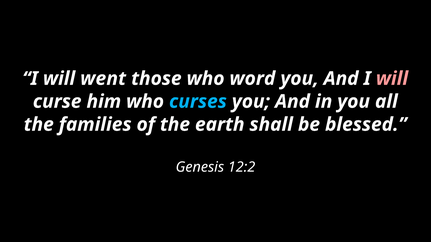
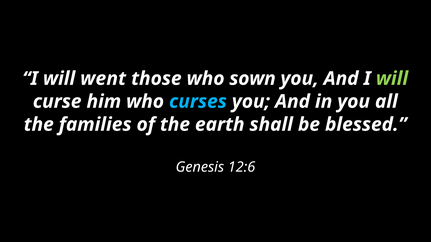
word: word -> sown
will at (392, 79) colour: pink -> light green
12:2: 12:2 -> 12:6
